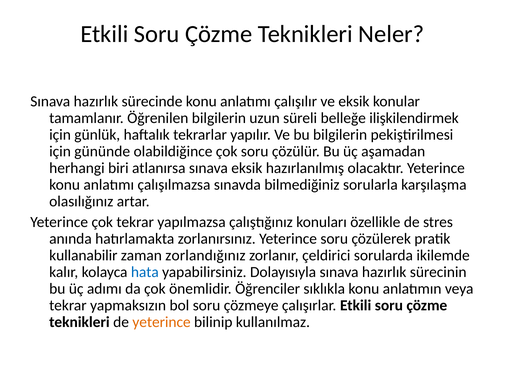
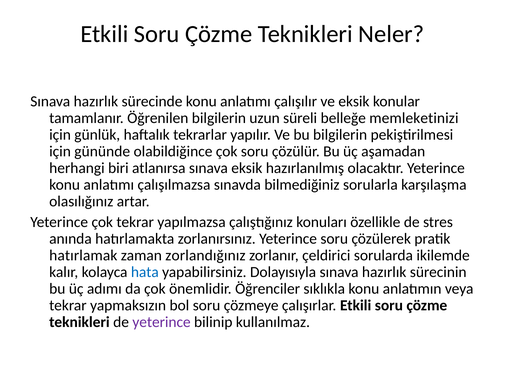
ilişkilendirmek: ilişkilendirmek -> memleketinizi
kullanabilir: kullanabilir -> hatırlamak
yeterince at (162, 322) colour: orange -> purple
